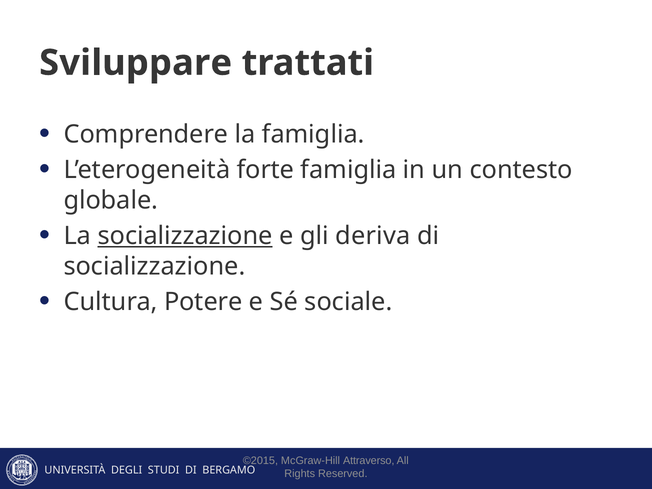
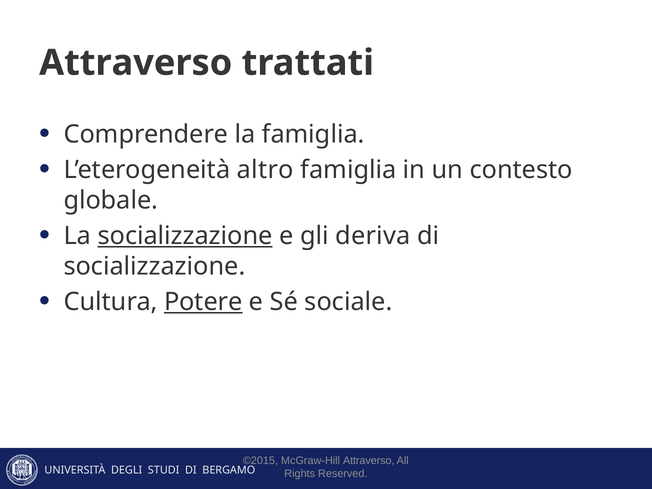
Sviluppare at (136, 63): Sviluppare -> Attraverso
forte: forte -> altro
Potere underline: none -> present
